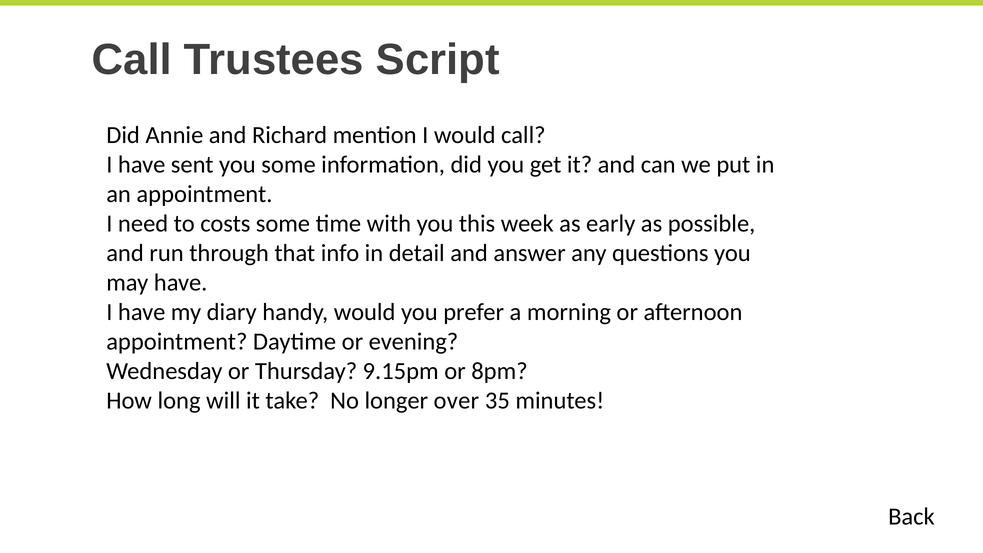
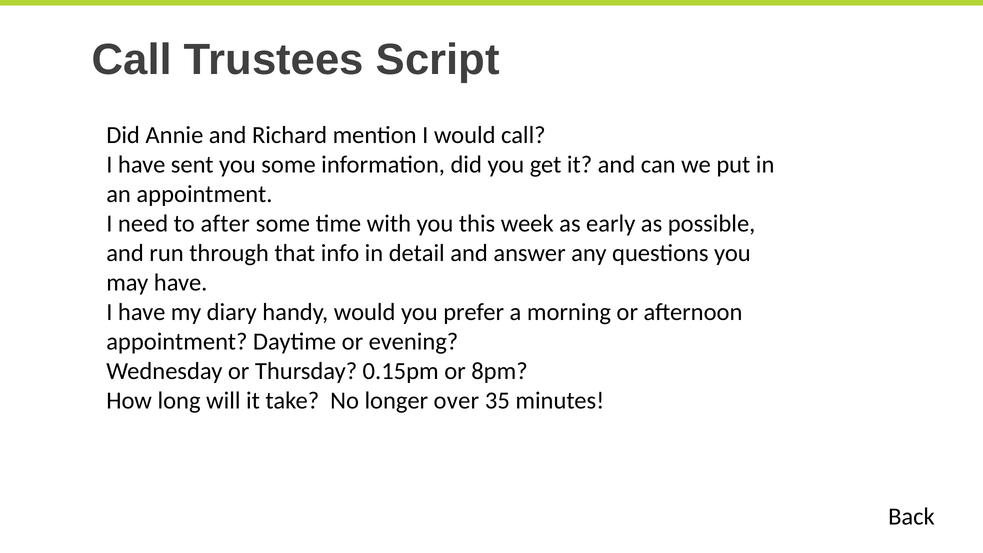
costs: costs -> after
9.15pm: 9.15pm -> 0.15pm
